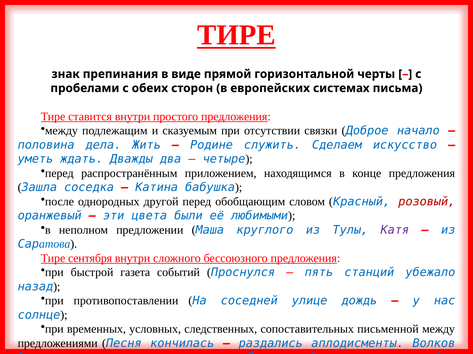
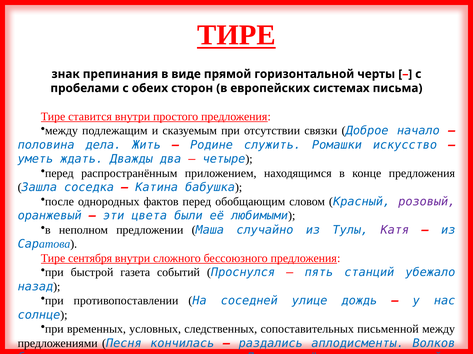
Сделаем: Сделаем -> Ромашки
другой: другой -> фактов
розовый colour: red -> purple
круглого: круглого -> случайно
